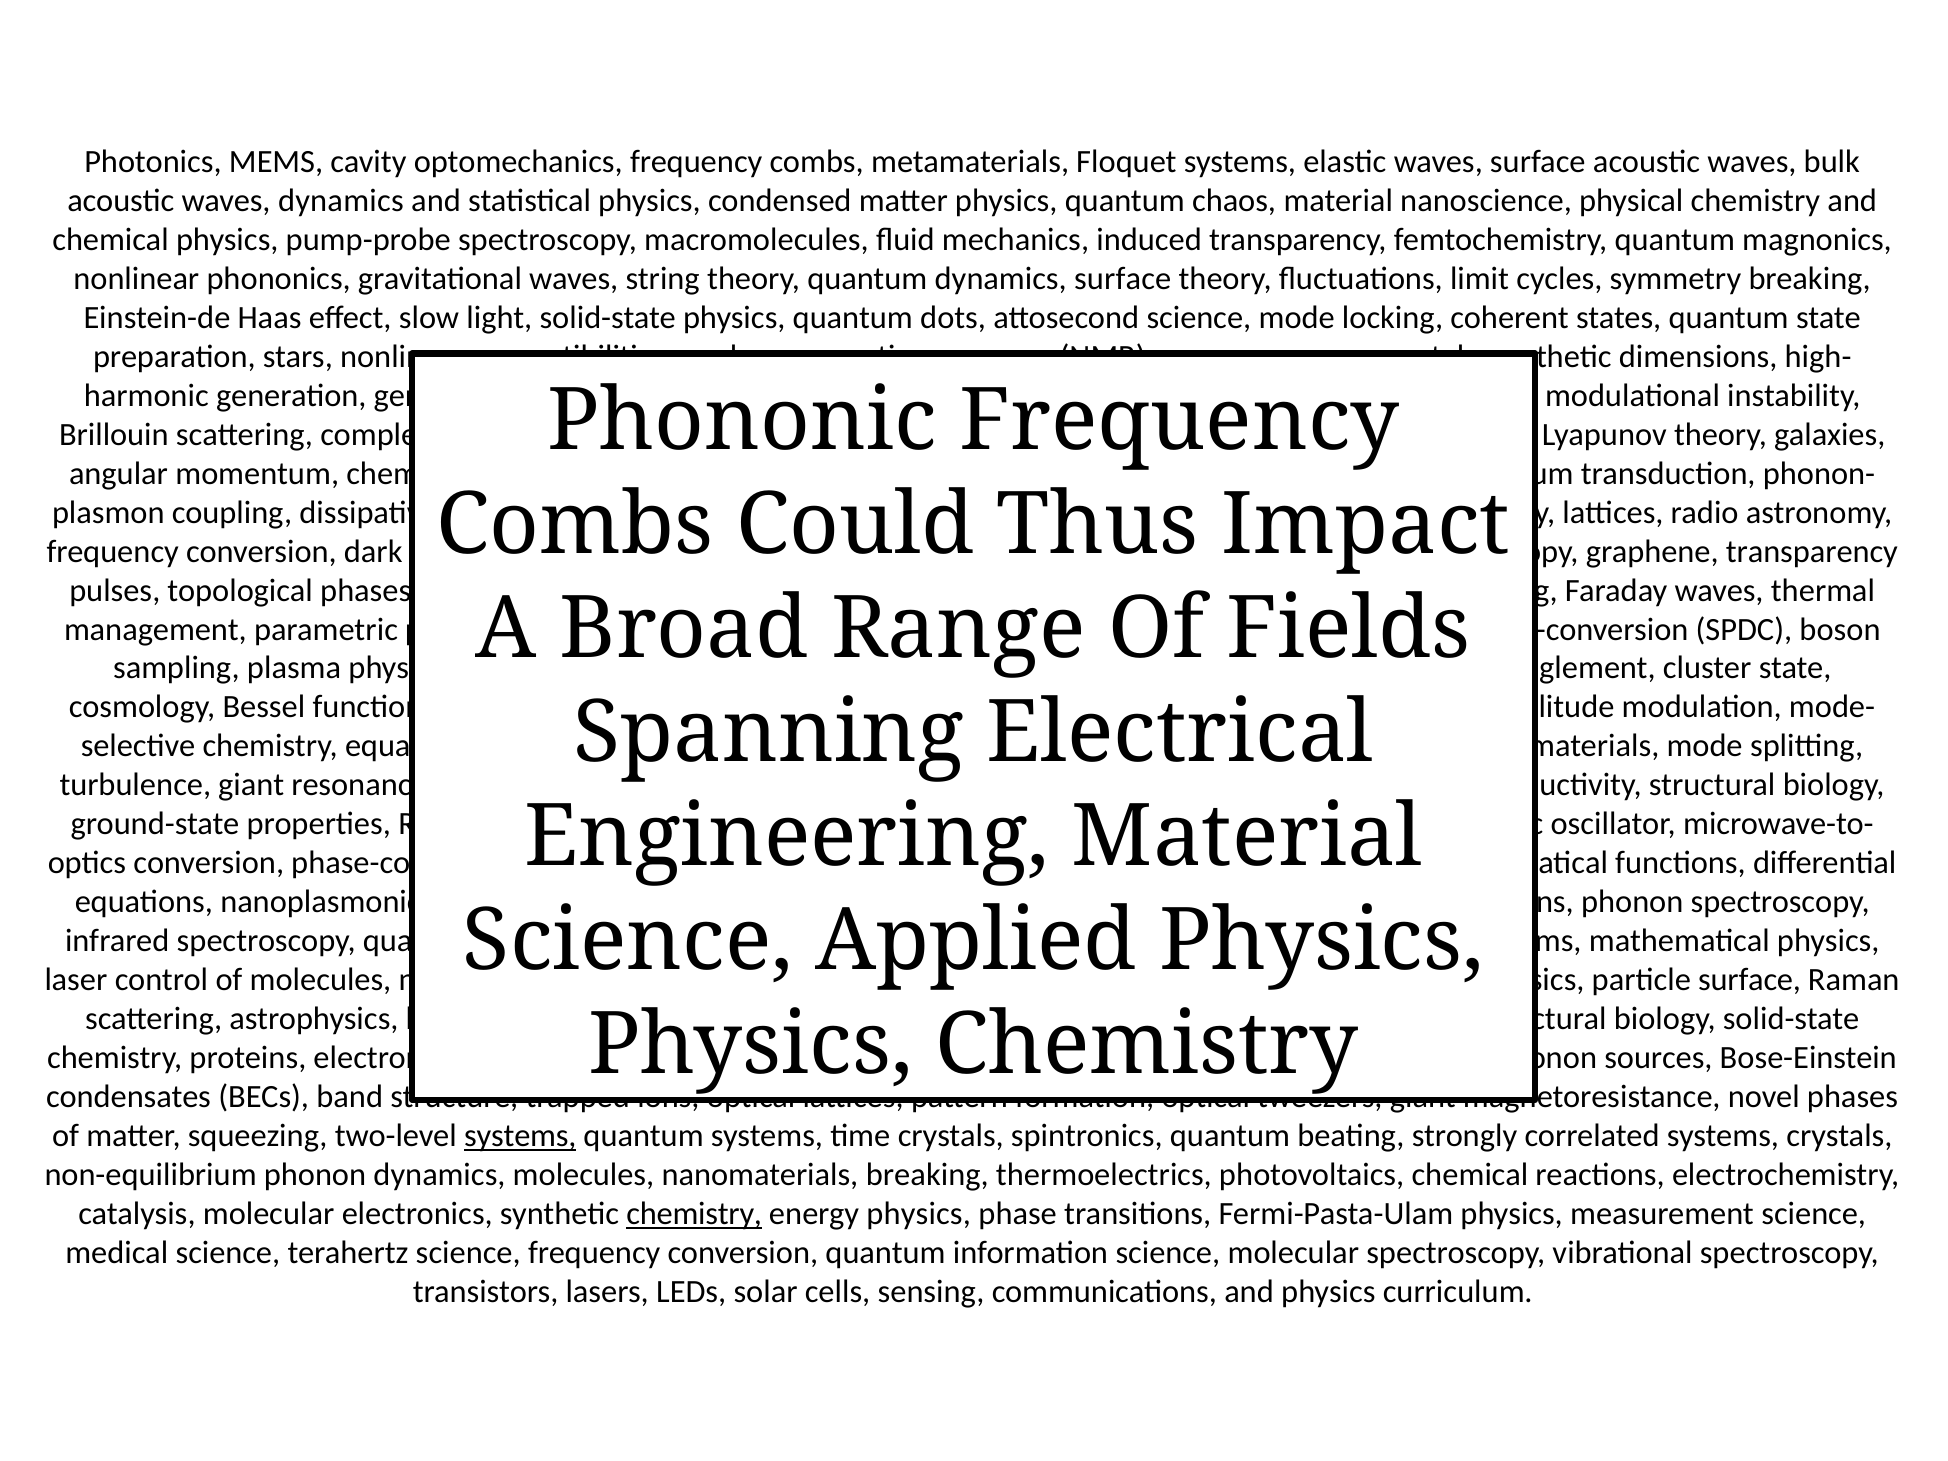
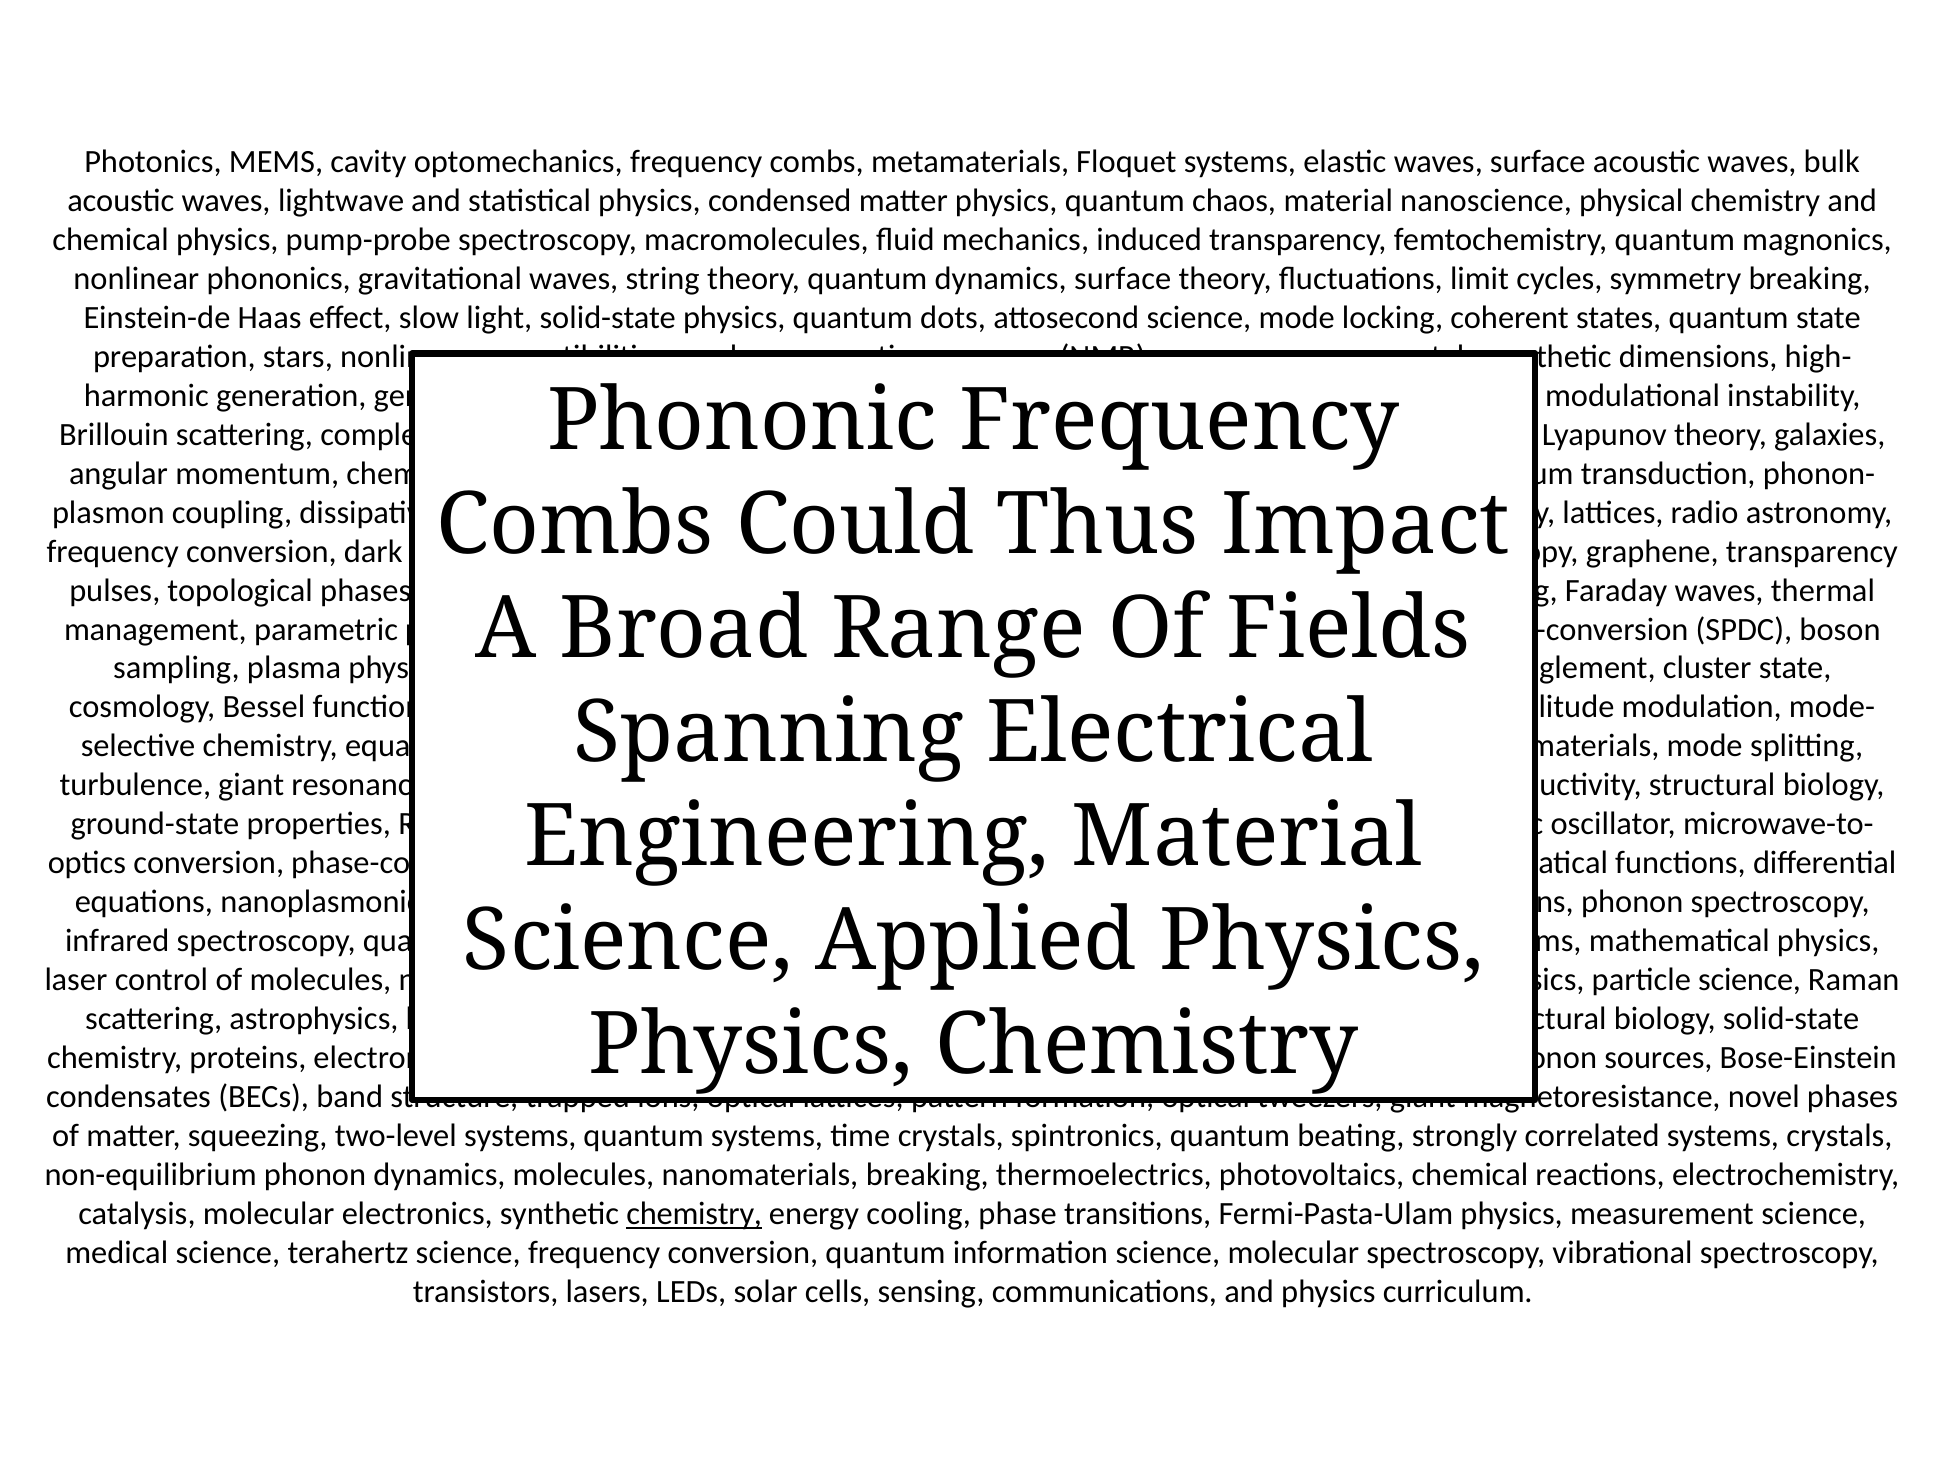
waves dynamics: dynamics -> lightwave
particle surface: surface -> science
systems at (520, 1136) underline: present -> none
energy physics: physics -> cooling
